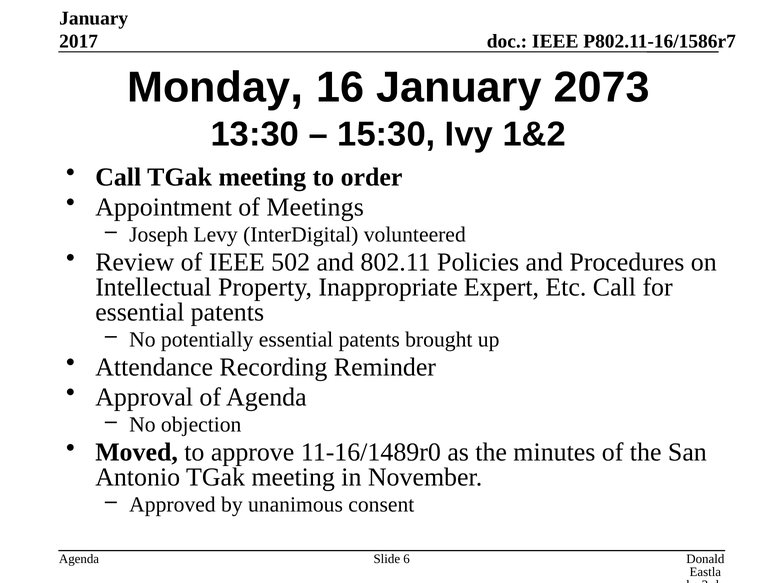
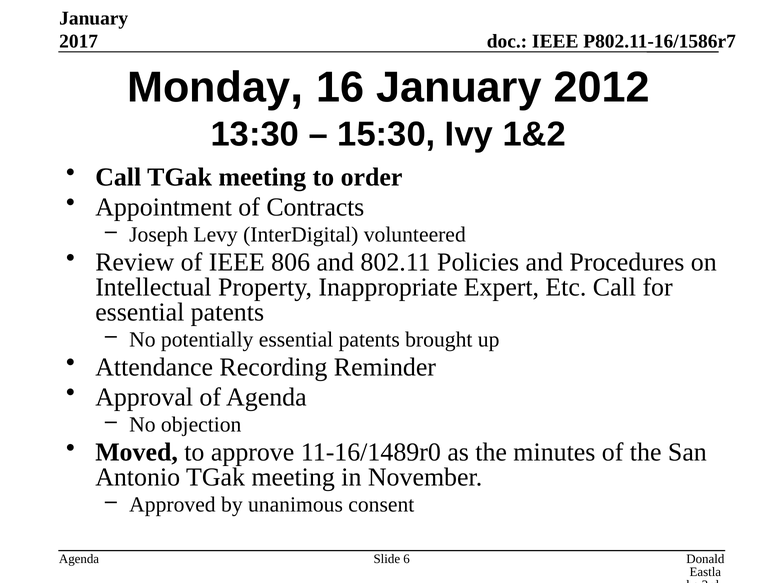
2073: 2073 -> 2012
Meetings: Meetings -> Contracts
502: 502 -> 806
